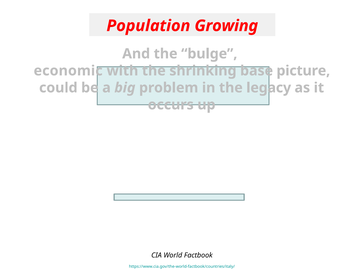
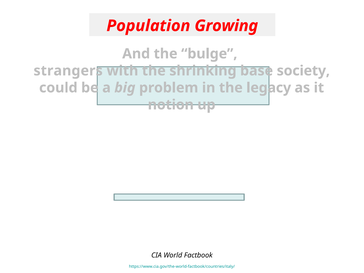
economic: economic -> strangers
picture: picture -> society
occurs: occurs -> notion
